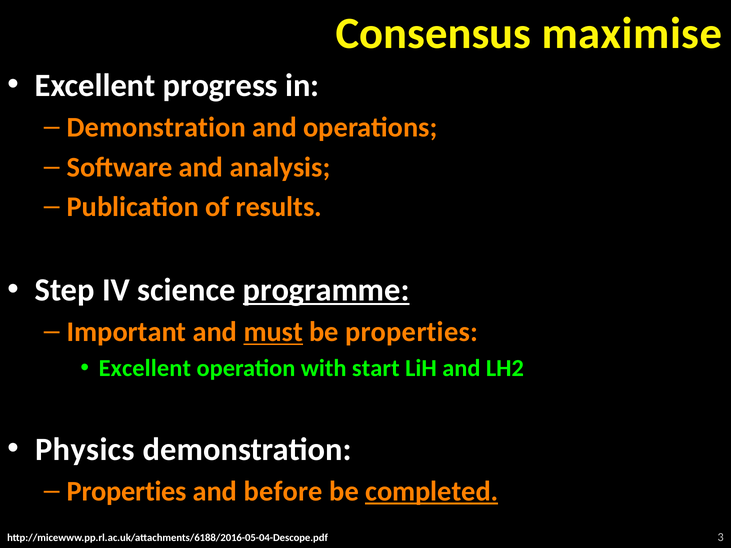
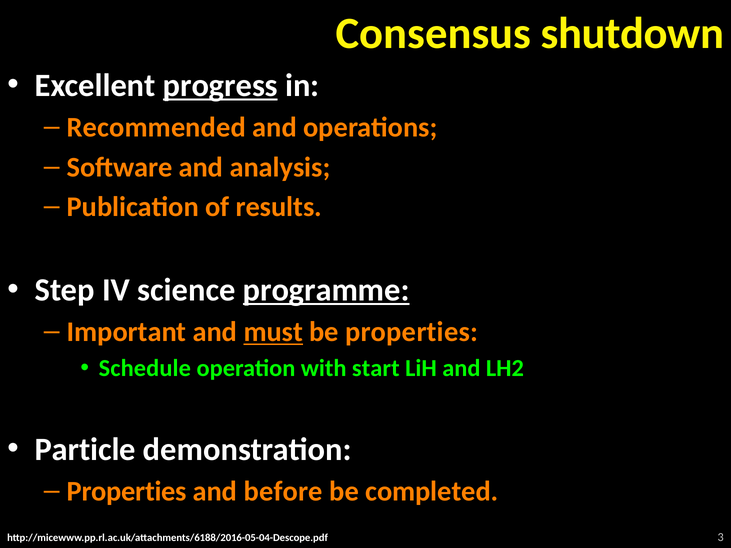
maximise: maximise -> shutdown
progress underline: none -> present
Demonstration at (156, 127): Demonstration -> Recommended
Excellent at (145, 369): Excellent -> Schedule
Physics: Physics -> Particle
completed underline: present -> none
